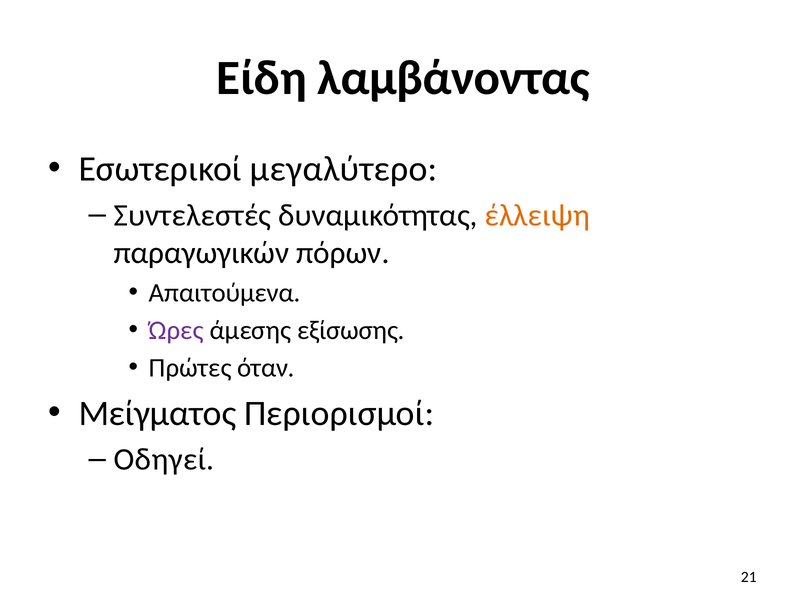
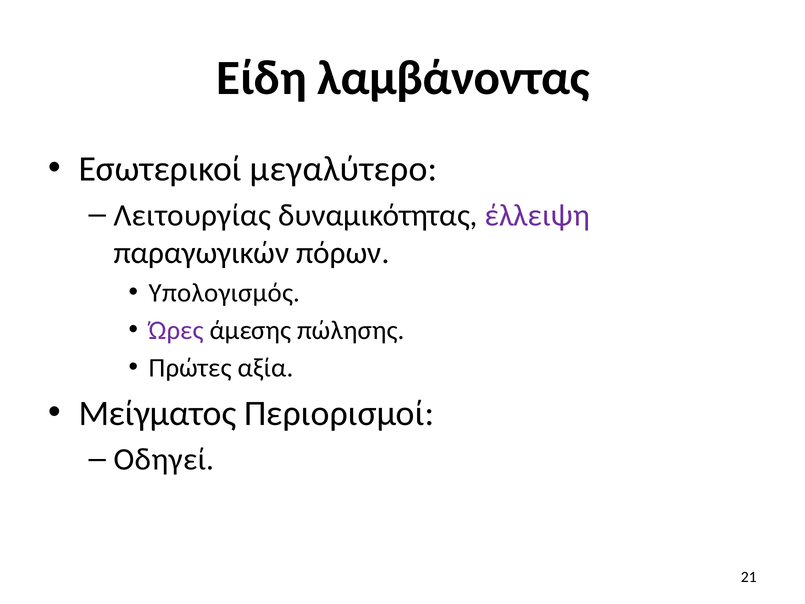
Συντελεστές: Συντελεστές -> Λειτουργίας
έλλειψη colour: orange -> purple
Απαιτούμενα: Απαιτούμενα -> Υπολογισμός
εξίσωσης: εξίσωσης -> πώλησης
όταν: όταν -> αξία
